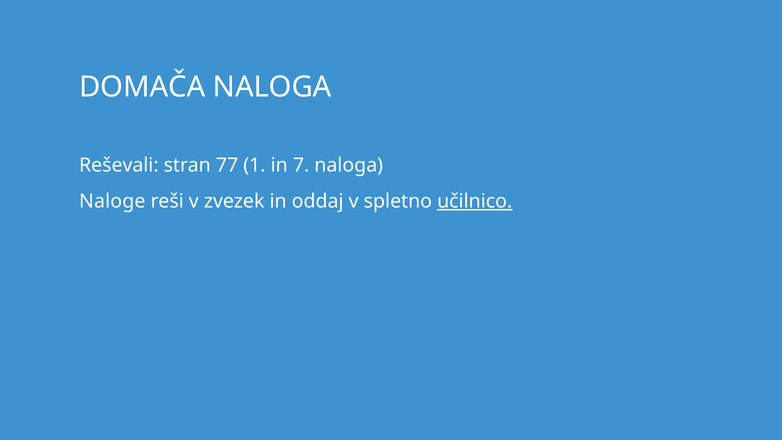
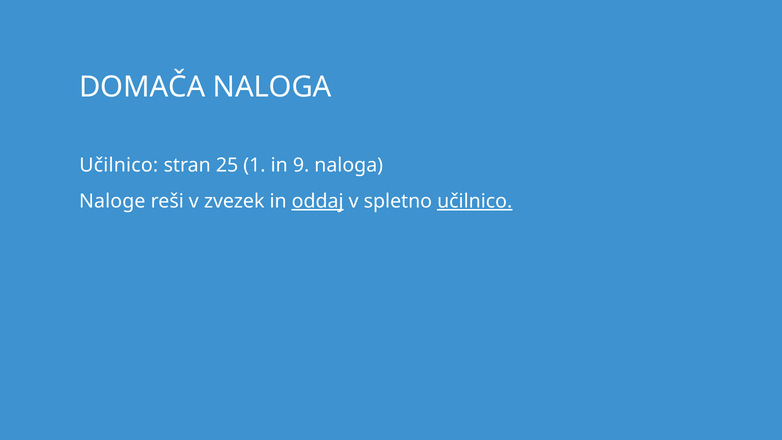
Reševali at (119, 165): Reševali -> Učilnico
77: 77 -> 25
7: 7 -> 9
oddaj underline: none -> present
